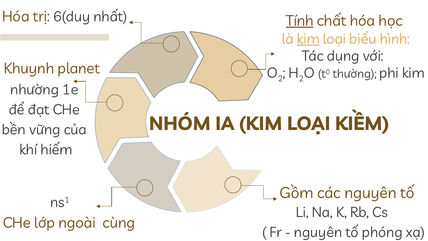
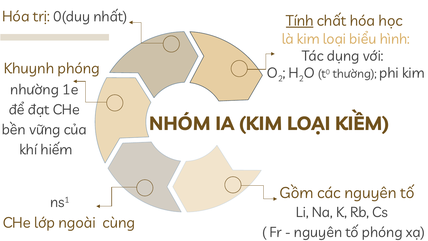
6(duy: 6(duy -> 0(duy
kim at (308, 39) underline: present -> none
Khuynh planet: planet -> phóng
